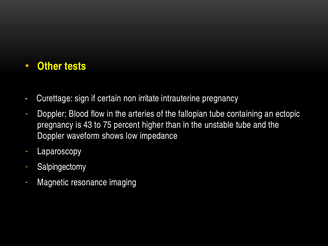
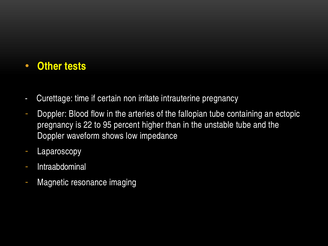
sign: sign -> time
43: 43 -> 22
75: 75 -> 95
Salpingectomy: Salpingectomy -> Intraabdominal
